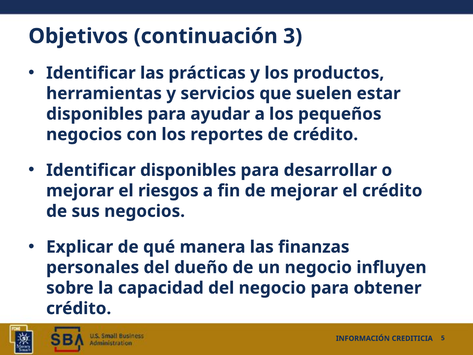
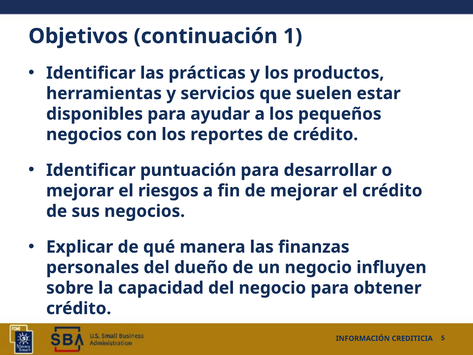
3: 3 -> 1
Identificar disponibles: disponibles -> puntuación
